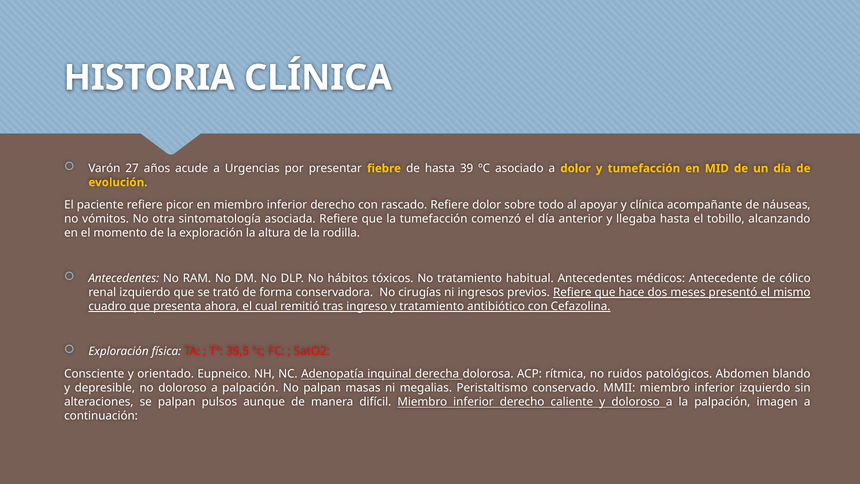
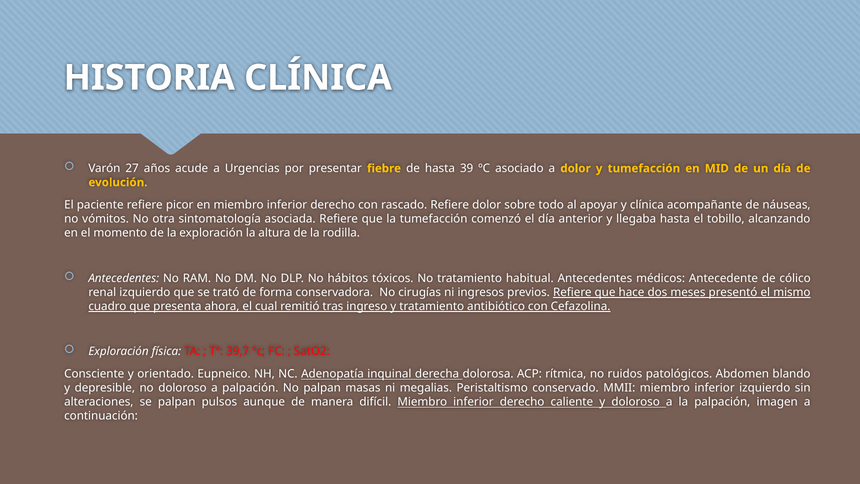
35,5: 35,5 -> 39,7
